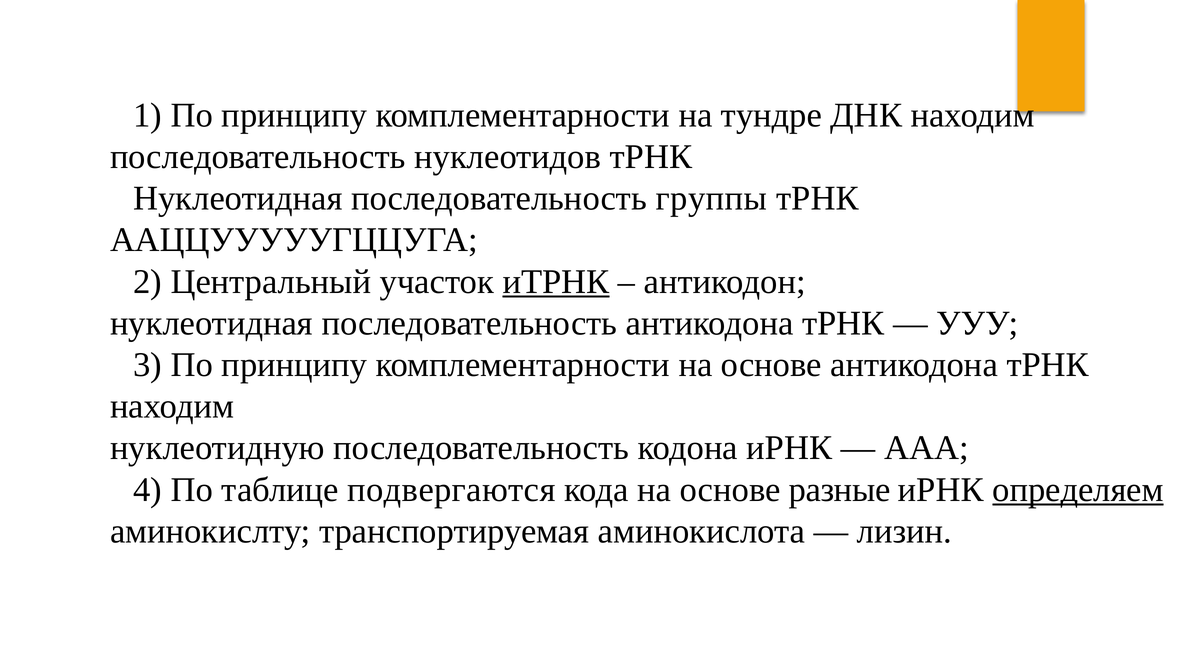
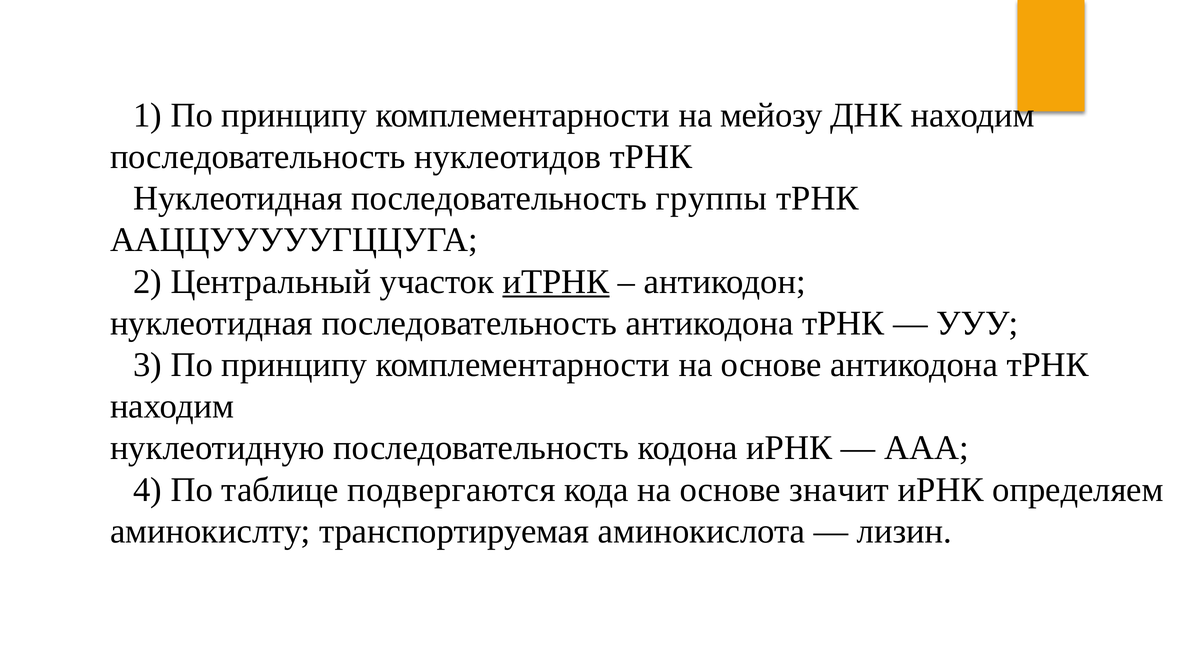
тундре: тундре -> мейозу
разные: разные -> значит
определяем underline: present -> none
